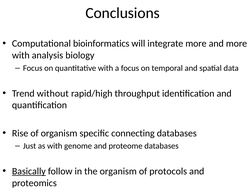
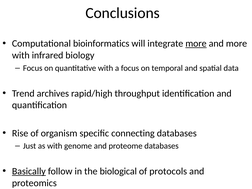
more at (196, 44) underline: none -> present
analysis: analysis -> infrared
without: without -> archives
the organism: organism -> biological
